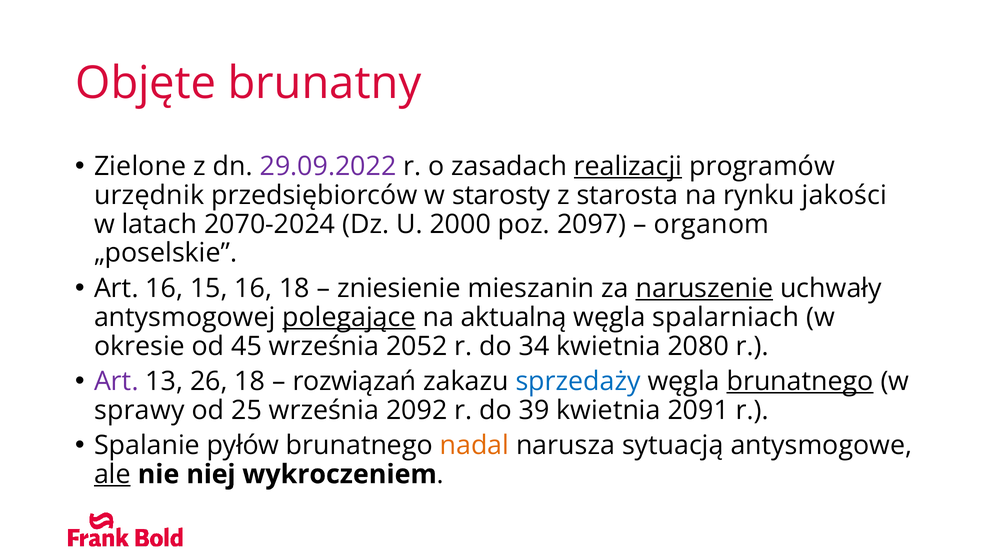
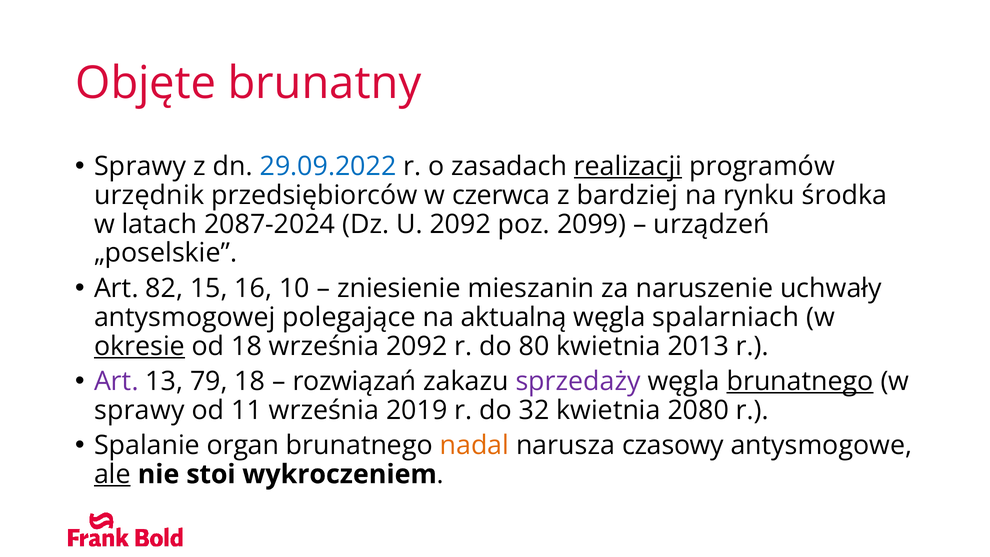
Zielone at (140, 166): Zielone -> Sprawy
29.09.2022 colour: purple -> blue
starosty: starosty -> czerwca
starosta: starosta -> bardziej
jakości: jakości -> środka
2070-2024: 2070-2024 -> 2087-2024
U 2000: 2000 -> 2092
2097: 2097 -> 2099
organom: organom -> urządzeń
Art 16: 16 -> 82
16 18: 18 -> 10
naruszenie underline: present -> none
polegające underline: present -> none
okresie underline: none -> present
od 45: 45 -> 18
września 2052: 2052 -> 2092
34: 34 -> 80
2080: 2080 -> 2013
26: 26 -> 79
sprzedaży colour: blue -> purple
25: 25 -> 11
2092: 2092 -> 2019
39: 39 -> 32
2091: 2091 -> 2080
pyłów: pyłów -> organ
sytuacją: sytuacją -> czasowy
niej: niej -> stoi
